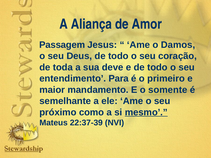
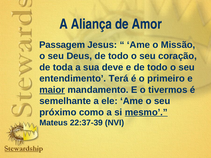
Damos: Damos -> Missão
Para: Para -> Terá
maior underline: none -> present
somente: somente -> tivermos
